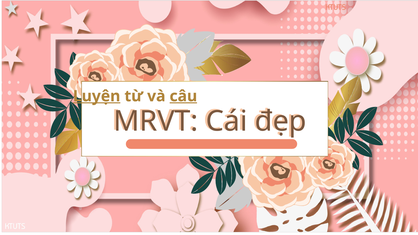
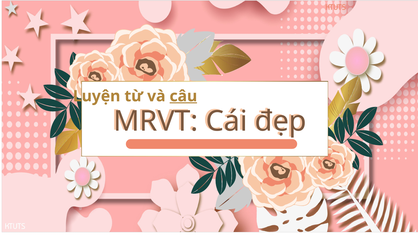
Luyện underline: present -> none
